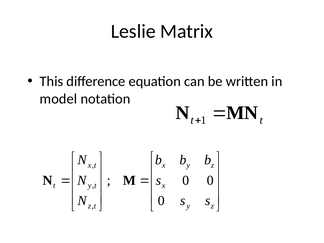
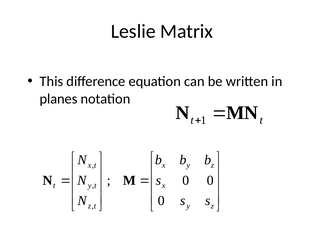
model: model -> planes
